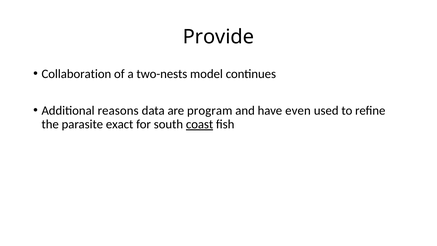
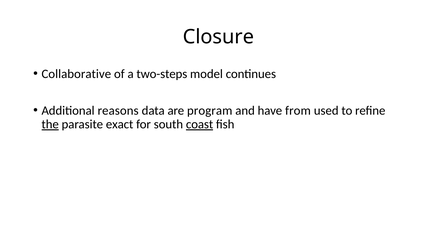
Provide: Provide -> Closure
Collaboration: Collaboration -> Collaborative
two-nests: two-nests -> two-steps
even: even -> from
the underline: none -> present
